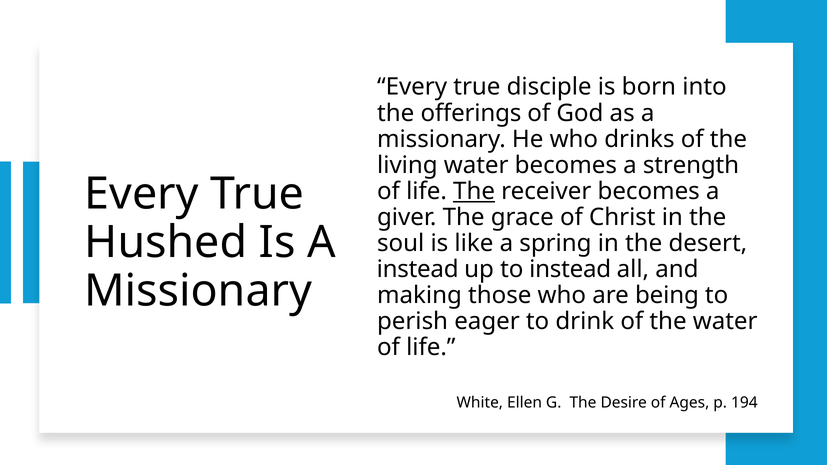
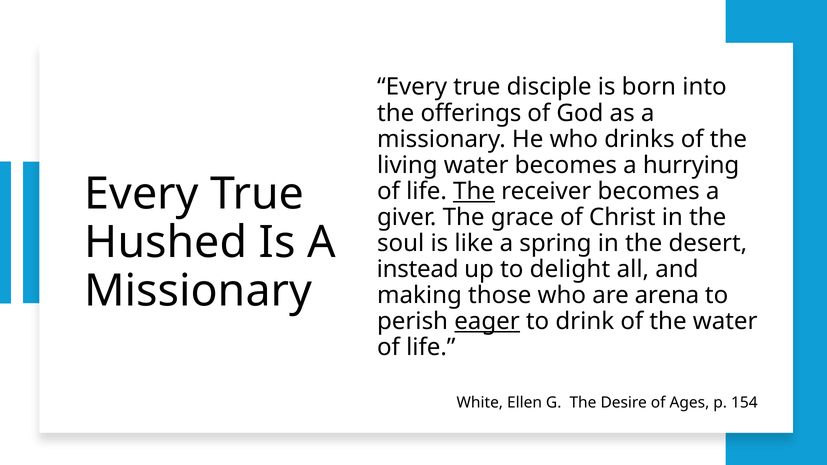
strength: strength -> hurrying
to instead: instead -> delight
being: being -> arena
eager underline: none -> present
194: 194 -> 154
